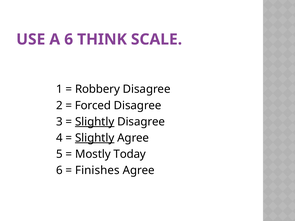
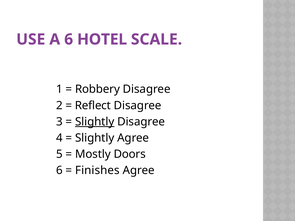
THINK: THINK -> HOTEL
Forced: Forced -> Reflect
Slightly at (95, 138) underline: present -> none
Today: Today -> Doors
